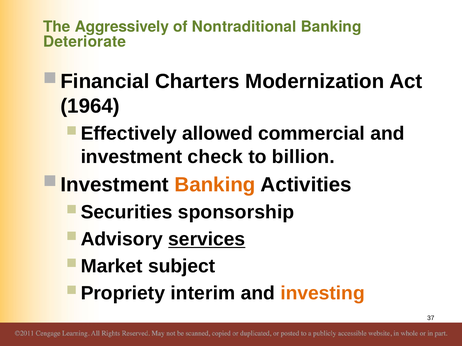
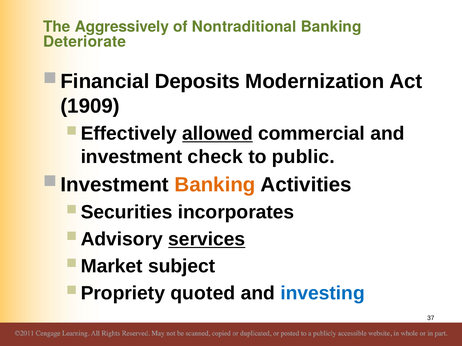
Charters: Charters -> Deposits
1964: 1964 -> 1909
allowed underline: none -> present
billion: billion -> public
sponsorship: sponsorship -> incorporates
interim: interim -> quoted
investing colour: orange -> blue
